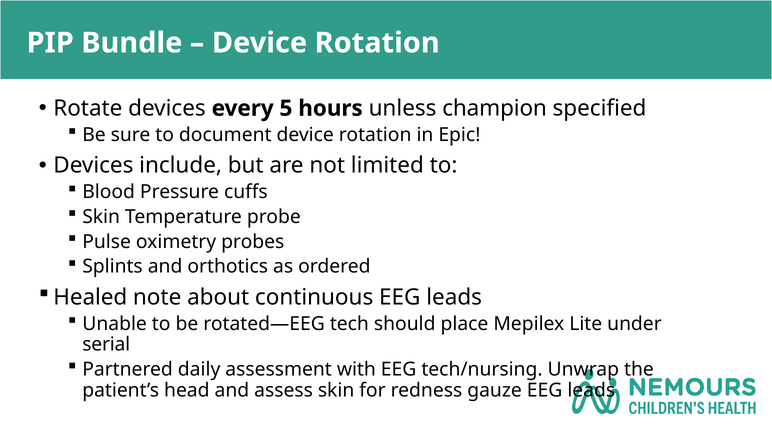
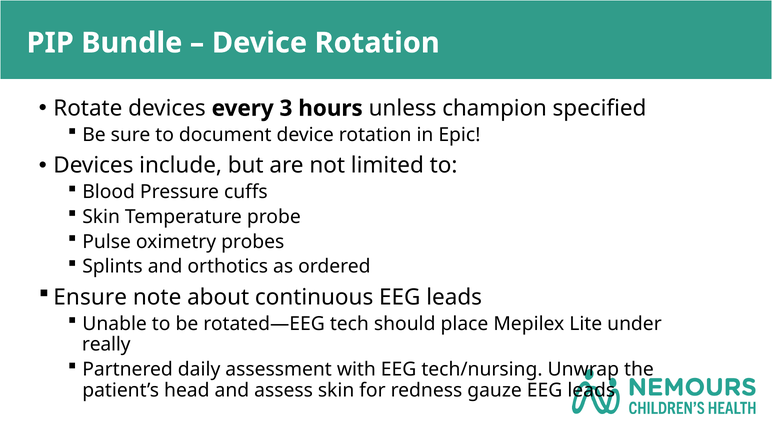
5: 5 -> 3
Healed: Healed -> Ensure
serial: serial -> really
